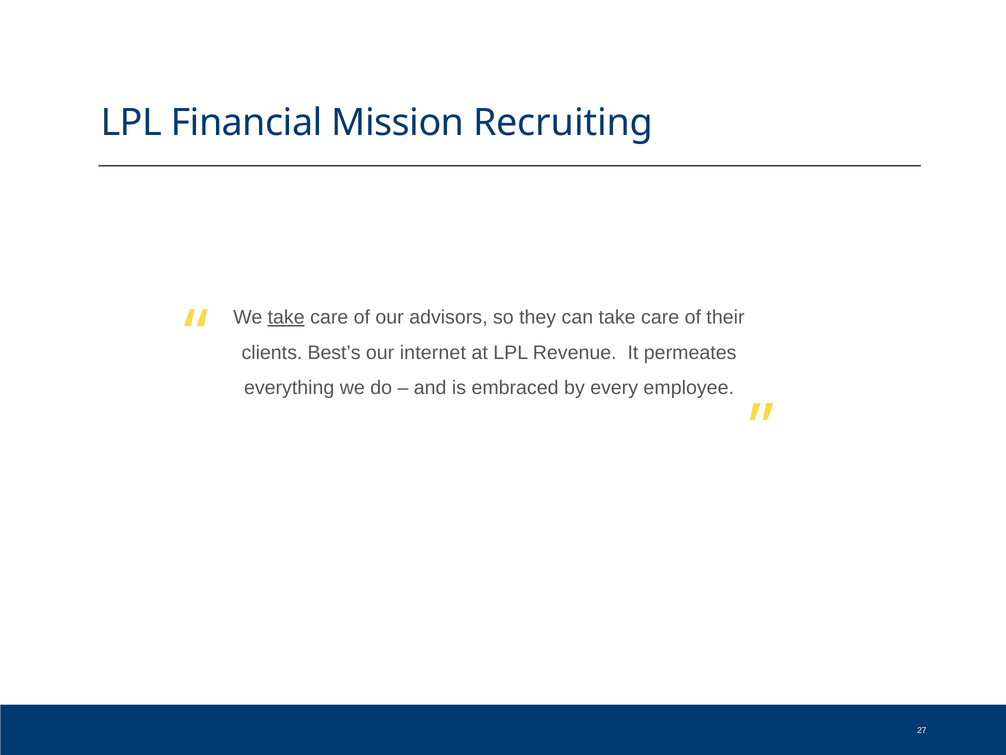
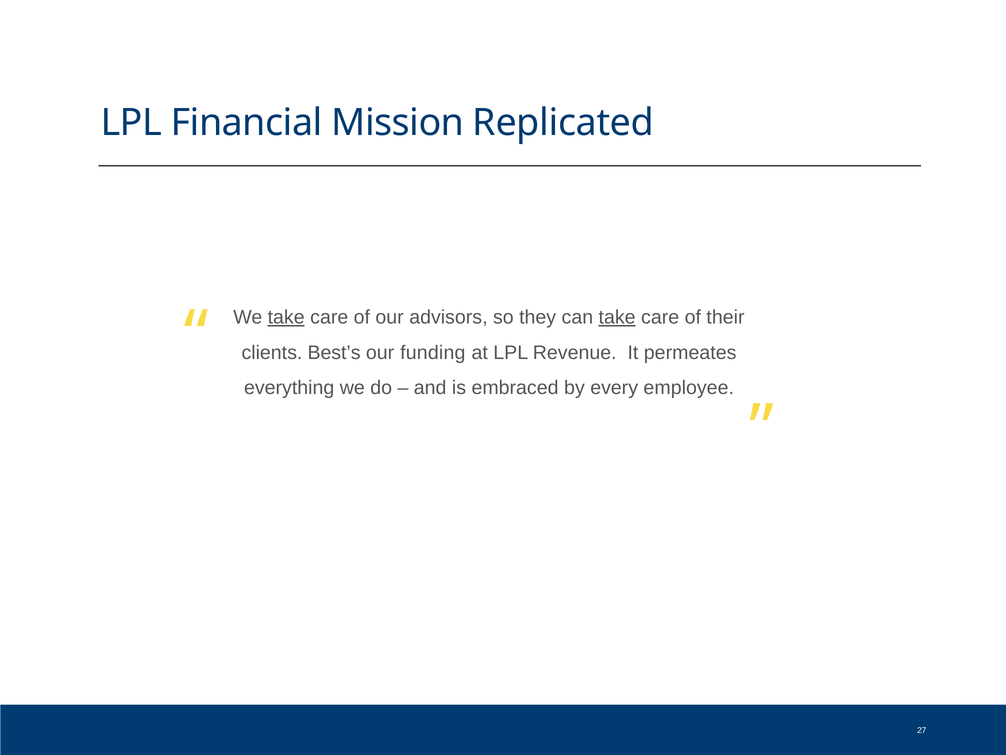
Recruiting: Recruiting -> Replicated
take at (617, 317) underline: none -> present
internet: internet -> funding
